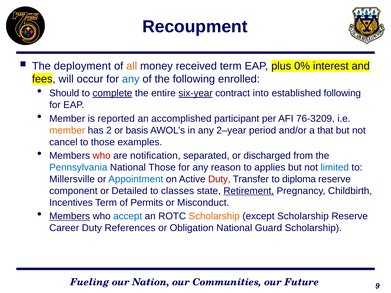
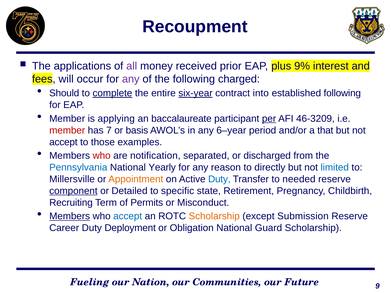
deployment: deployment -> applications
all colour: orange -> purple
received term: term -> prior
0%: 0% -> 9%
any at (131, 79) colour: blue -> purple
enrolled: enrolled -> charged
reported: reported -> applying
accomplished: accomplished -> baccalaureate
per underline: none -> present
76-3209: 76-3209 -> 46-3209
member at (67, 130) colour: orange -> red
2: 2 -> 7
2–year: 2–year -> 6–year
cancel at (63, 142): cancel -> accept
National Those: Those -> Yearly
applies: applies -> directly
Appointment colour: blue -> orange
Duty at (219, 179) colour: red -> blue
diploma: diploma -> needed
component underline: none -> present
classes: classes -> specific
Retirement underline: present -> none
Incentives: Incentives -> Recruiting
except Scholarship: Scholarship -> Submission
References: References -> Deployment
